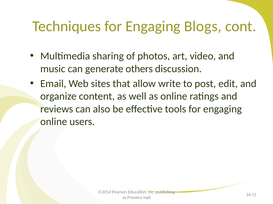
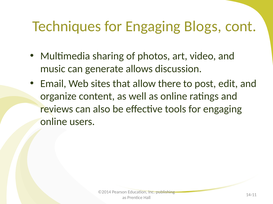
others: others -> allows
write: write -> there
